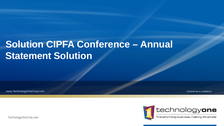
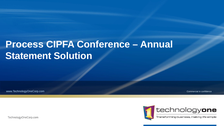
Solution at (25, 44): Solution -> Process
